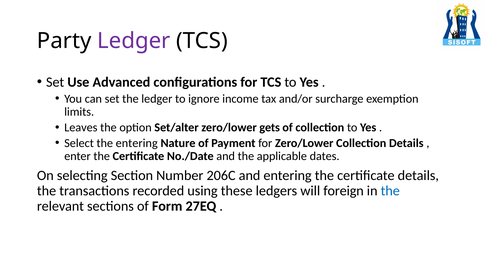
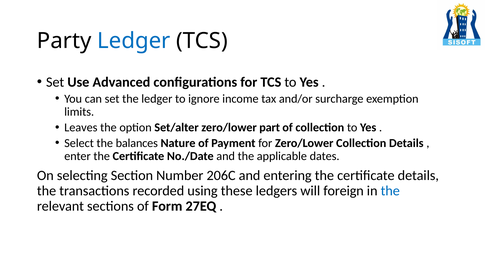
Ledger at (134, 41) colour: purple -> blue
gets: gets -> part
the entering: entering -> balances
